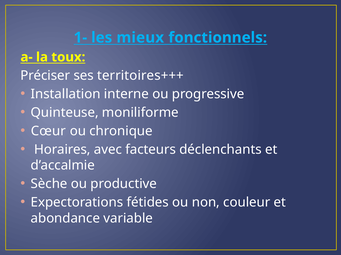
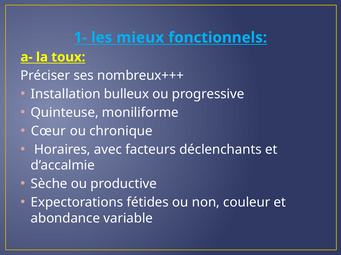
territoires+++: territoires+++ -> nombreux+++
interne: interne -> bulleux
